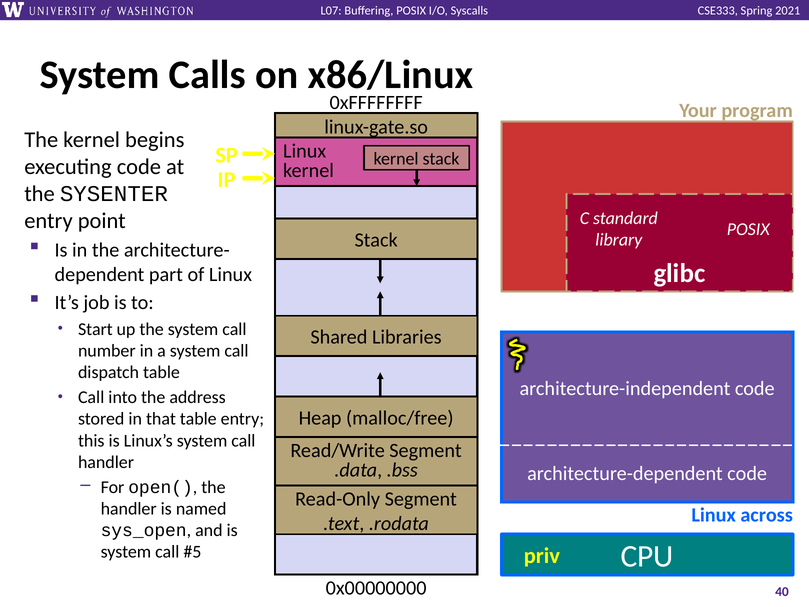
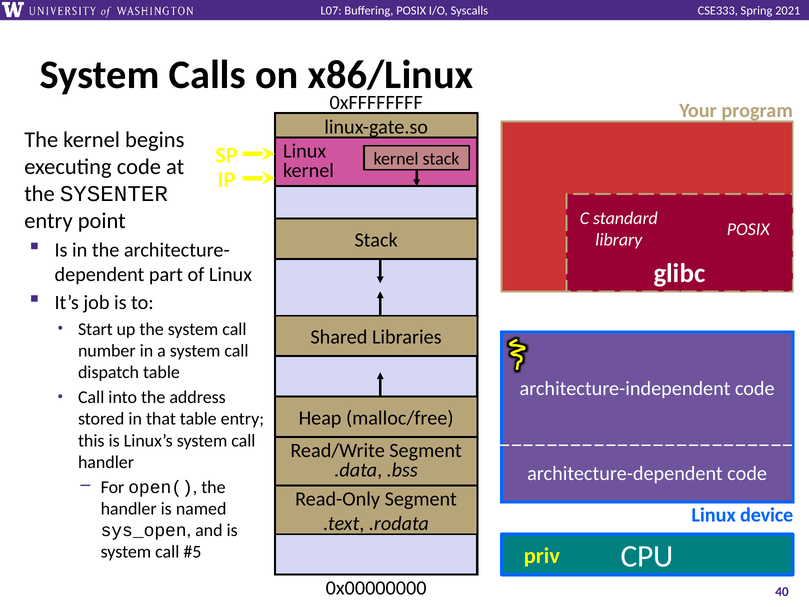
across: across -> device
